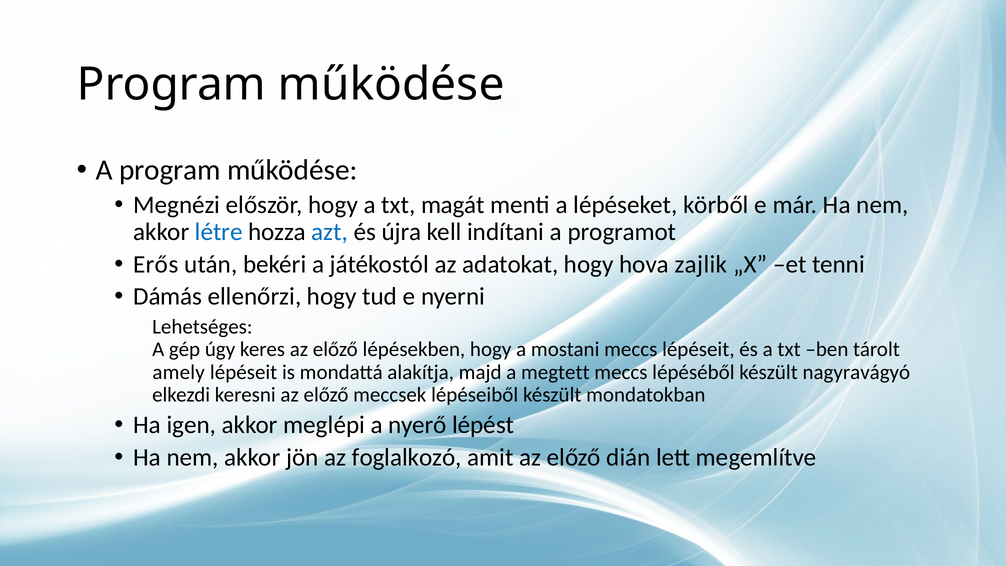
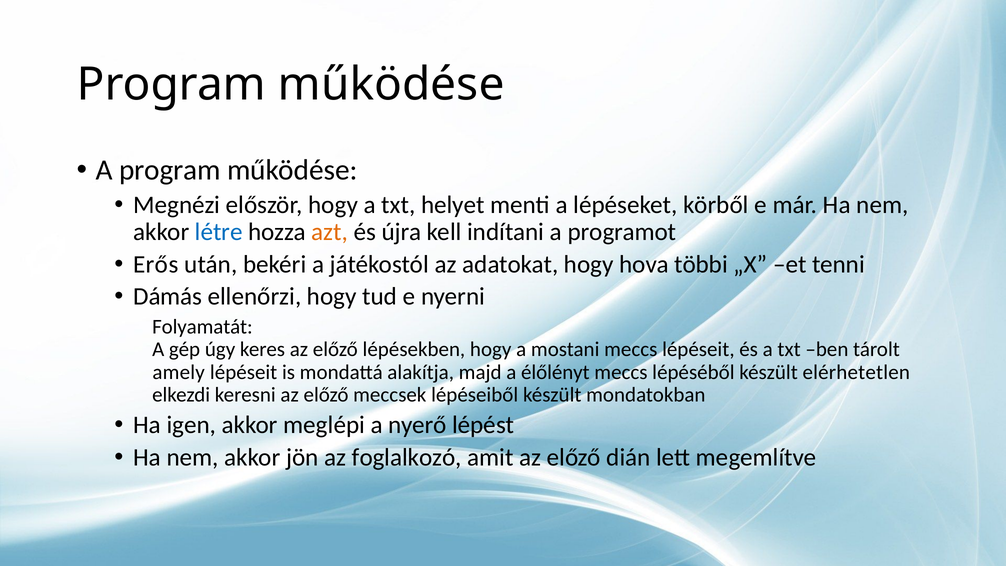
magát: magát -> helyet
azt colour: blue -> orange
zajlik: zajlik -> többi
Lehetséges: Lehetséges -> Folyamatát
megtett: megtett -> élőlényt
nagyravágyó: nagyravágyó -> elérhetetlen
